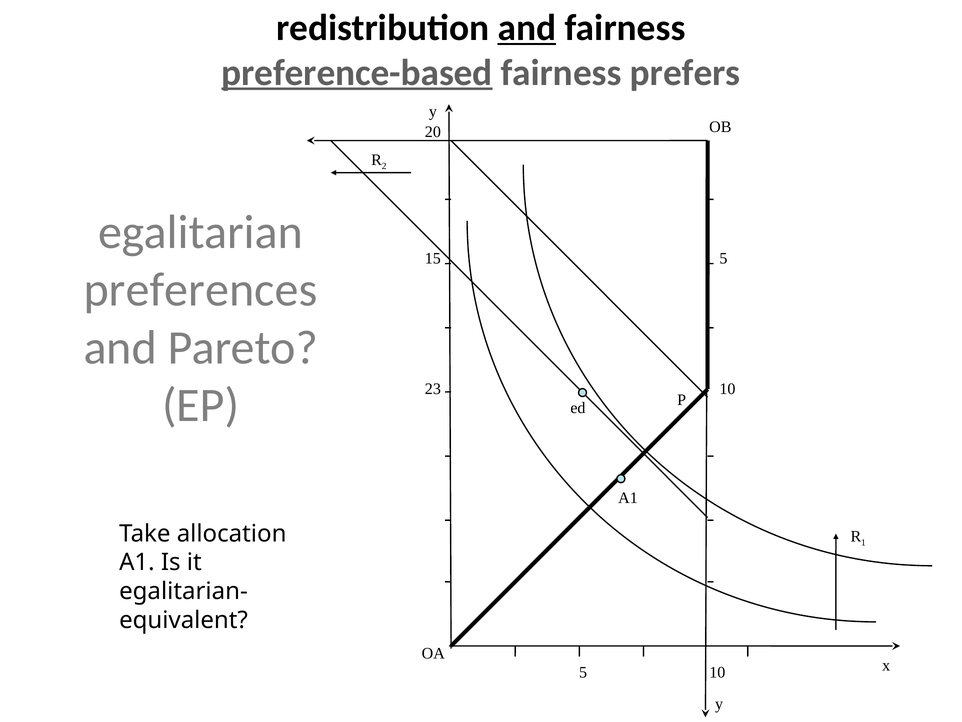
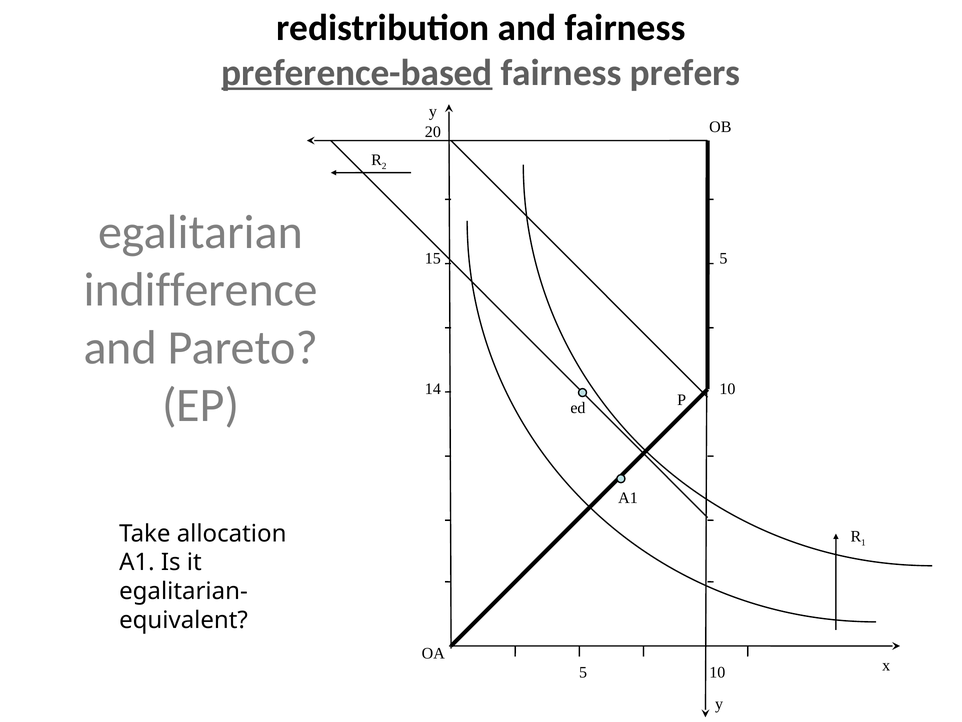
and at (527, 28) underline: present -> none
preferences: preferences -> indifference
23: 23 -> 14
